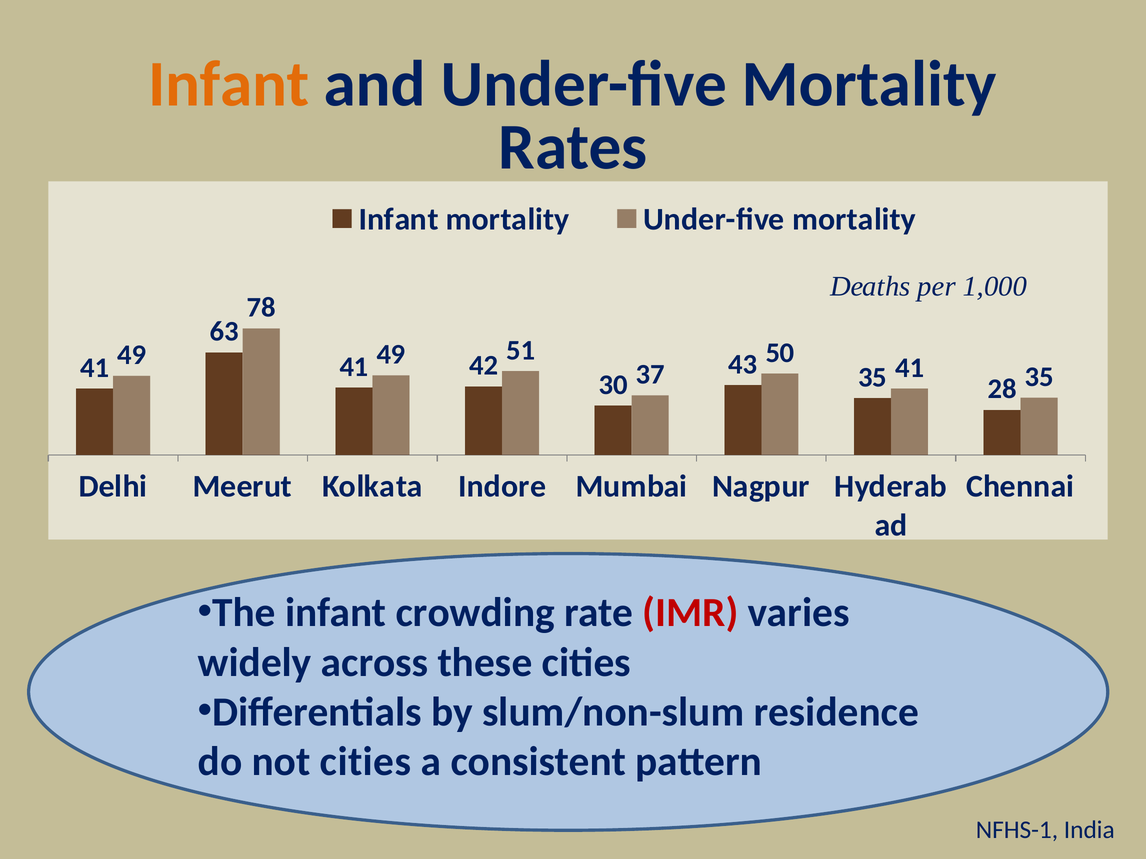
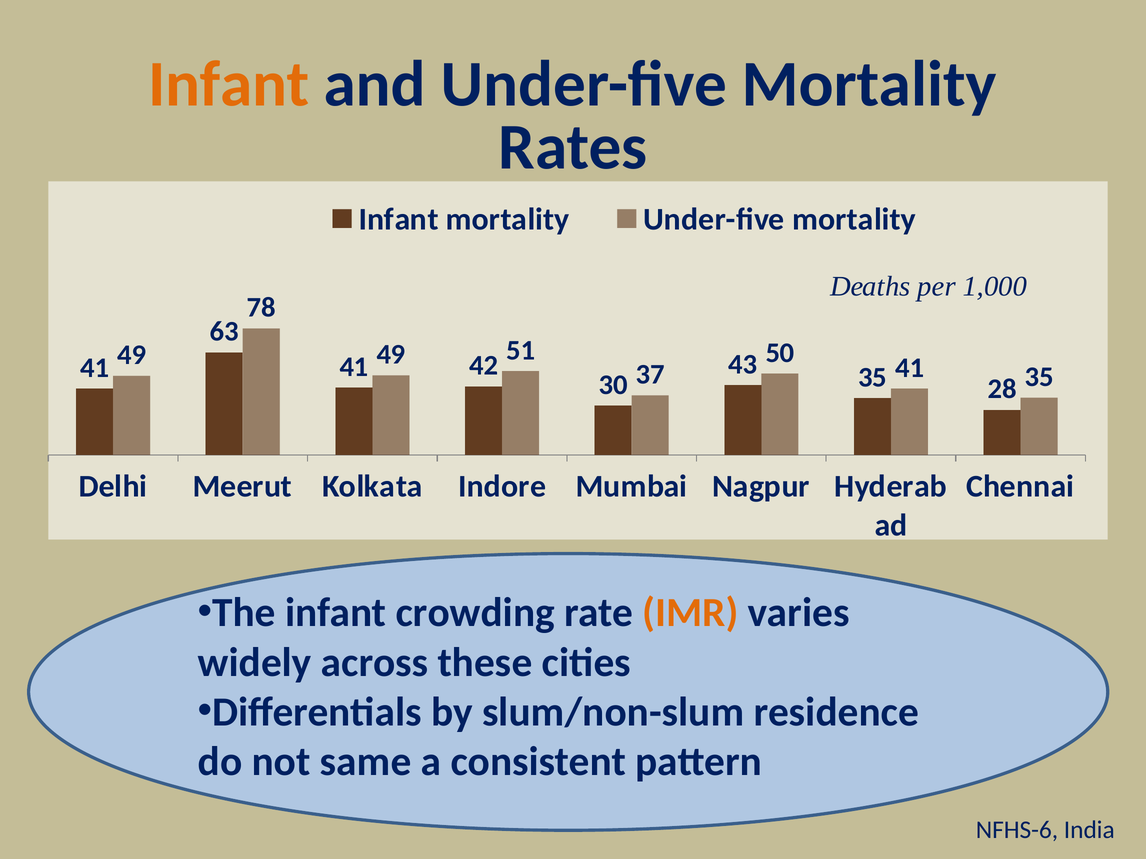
IMR colour: red -> orange
not cities: cities -> same
NFHS-1: NFHS-1 -> NFHS-6
